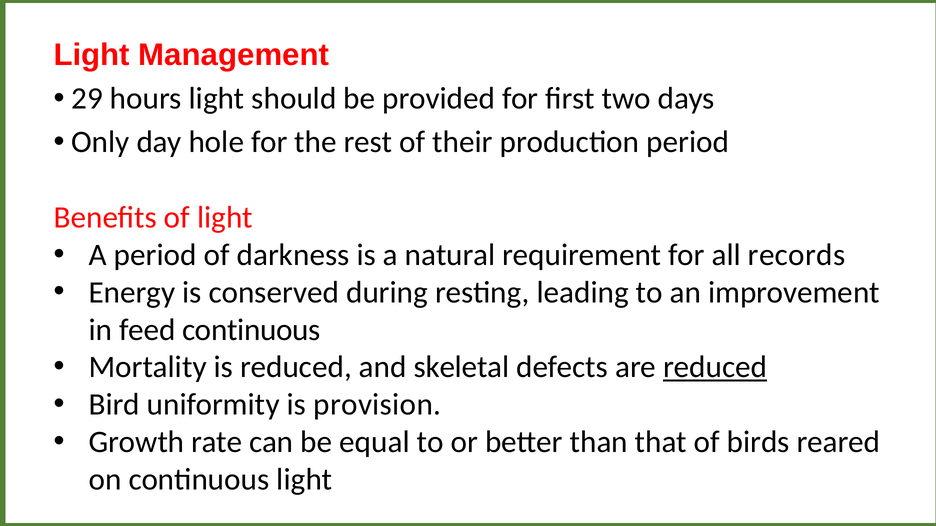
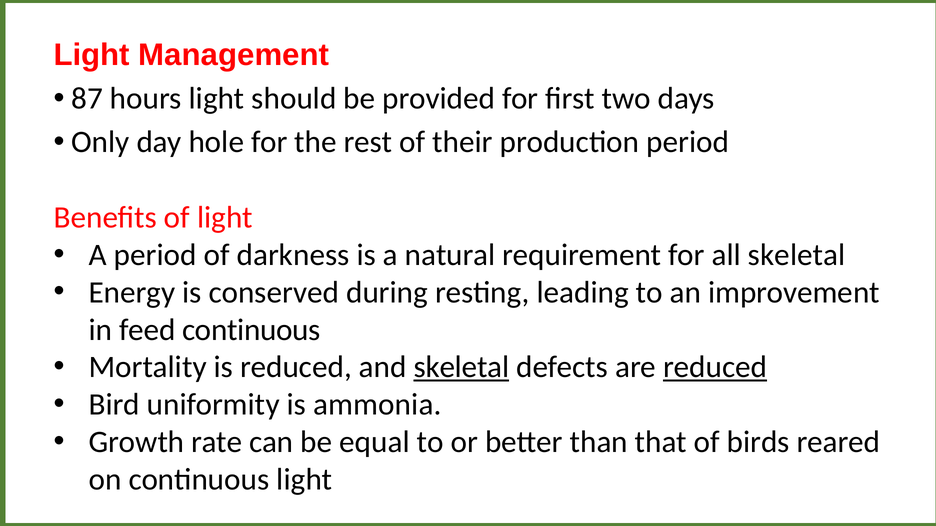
29: 29 -> 87
all records: records -> skeletal
skeletal at (462, 368) underline: none -> present
provision: provision -> ammonia
